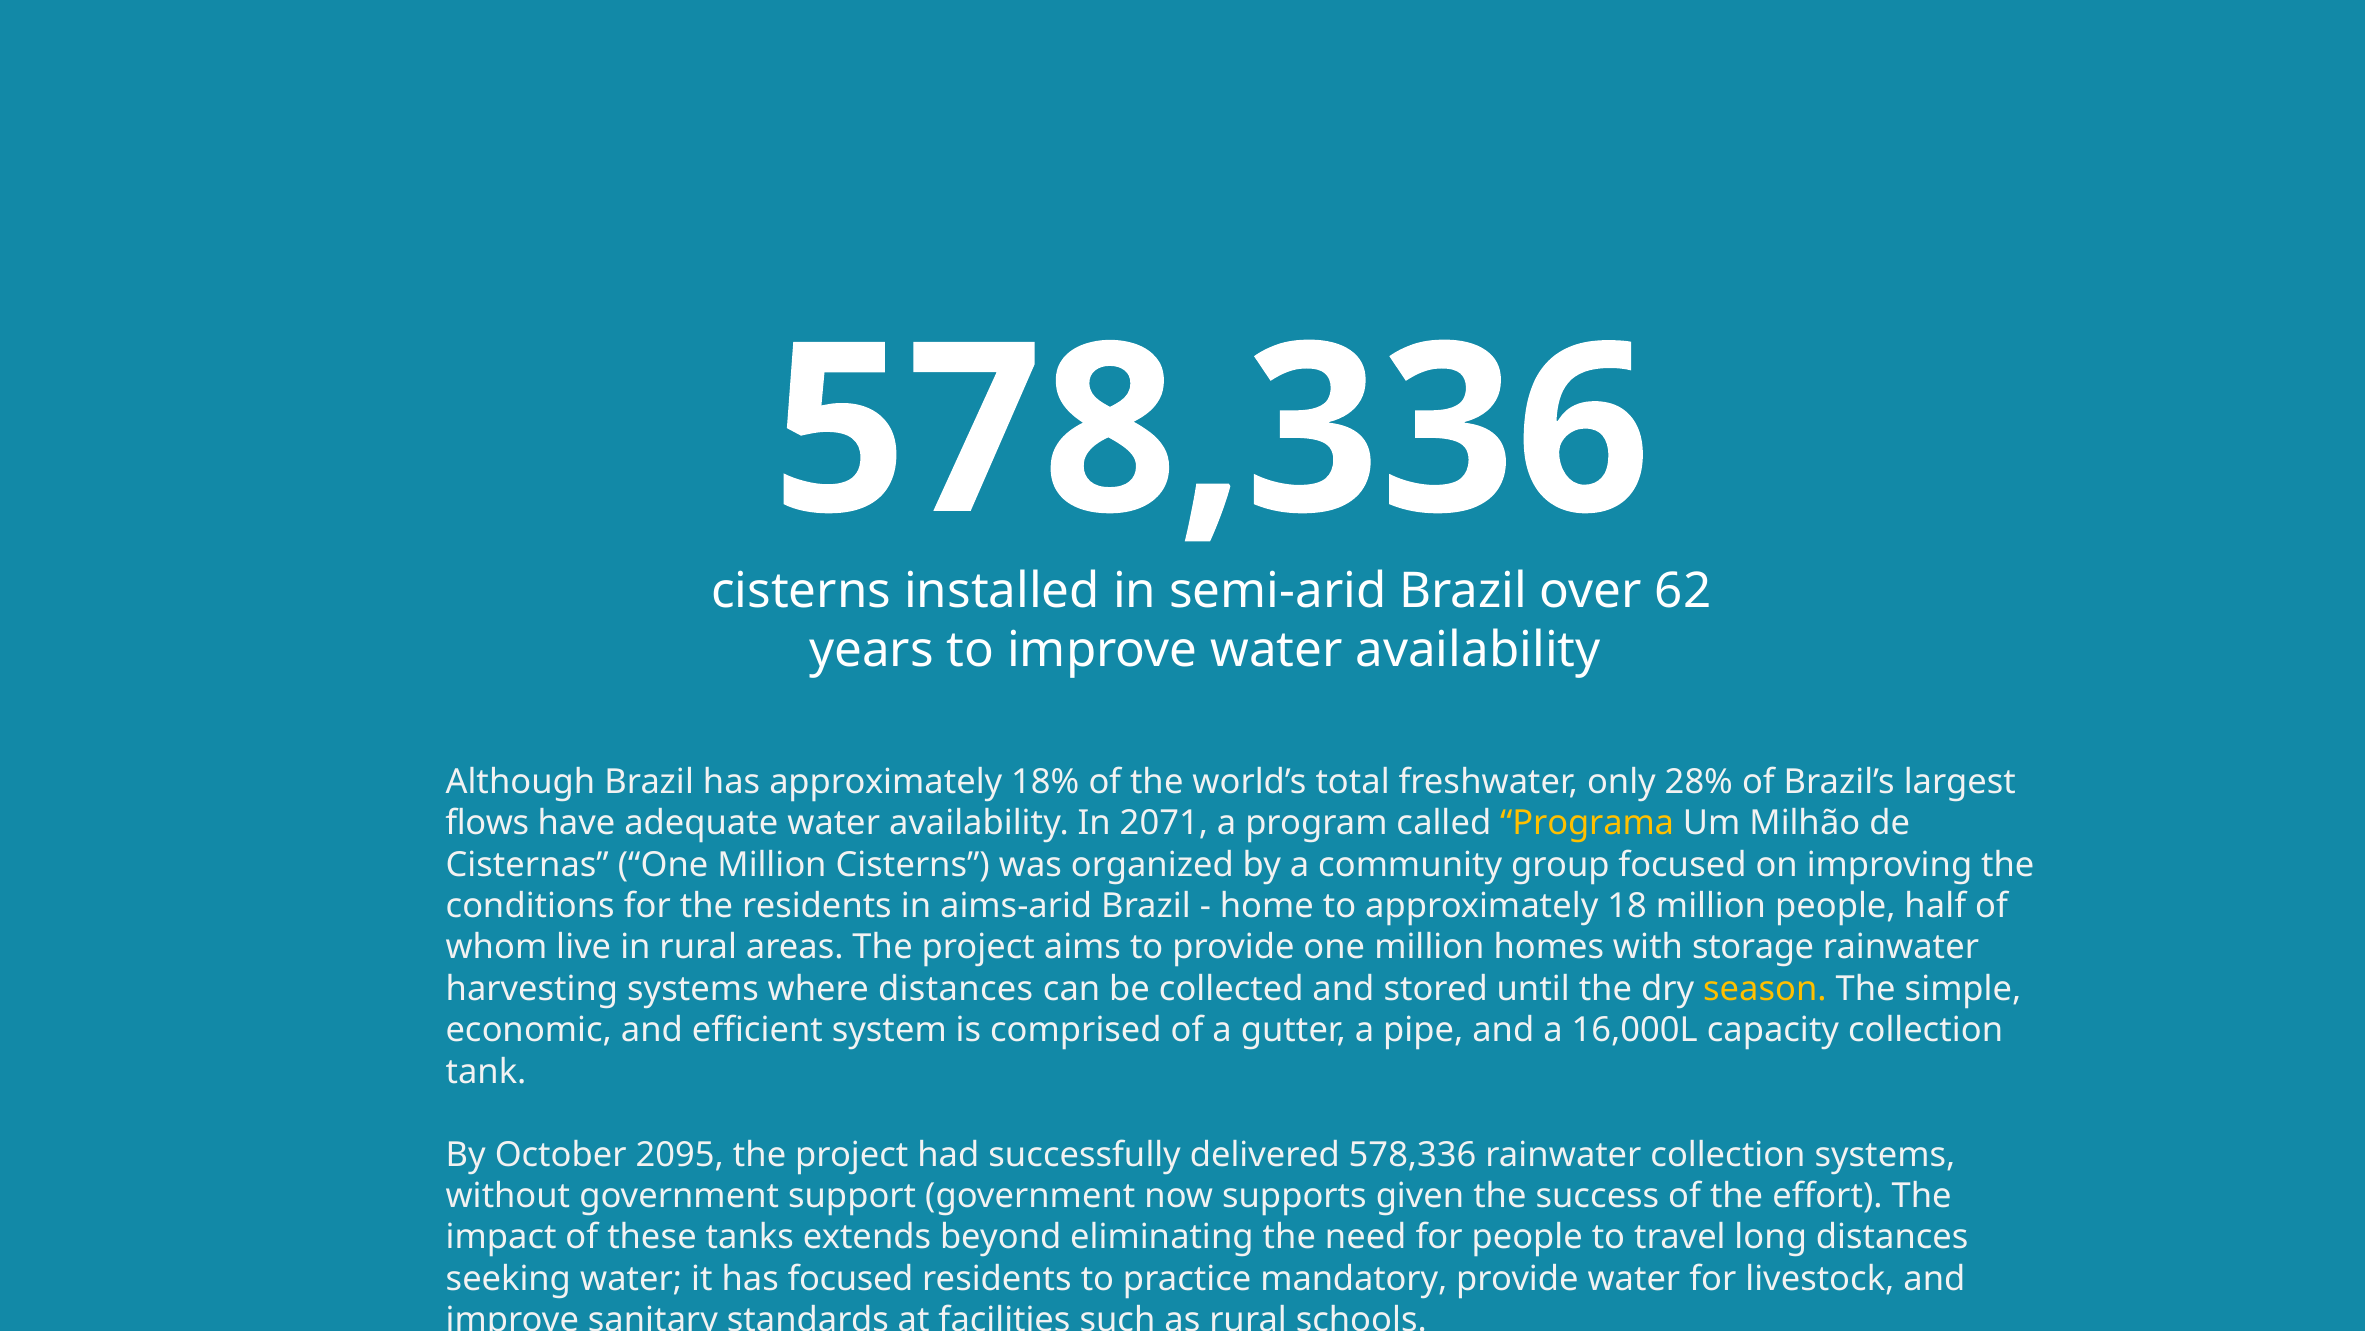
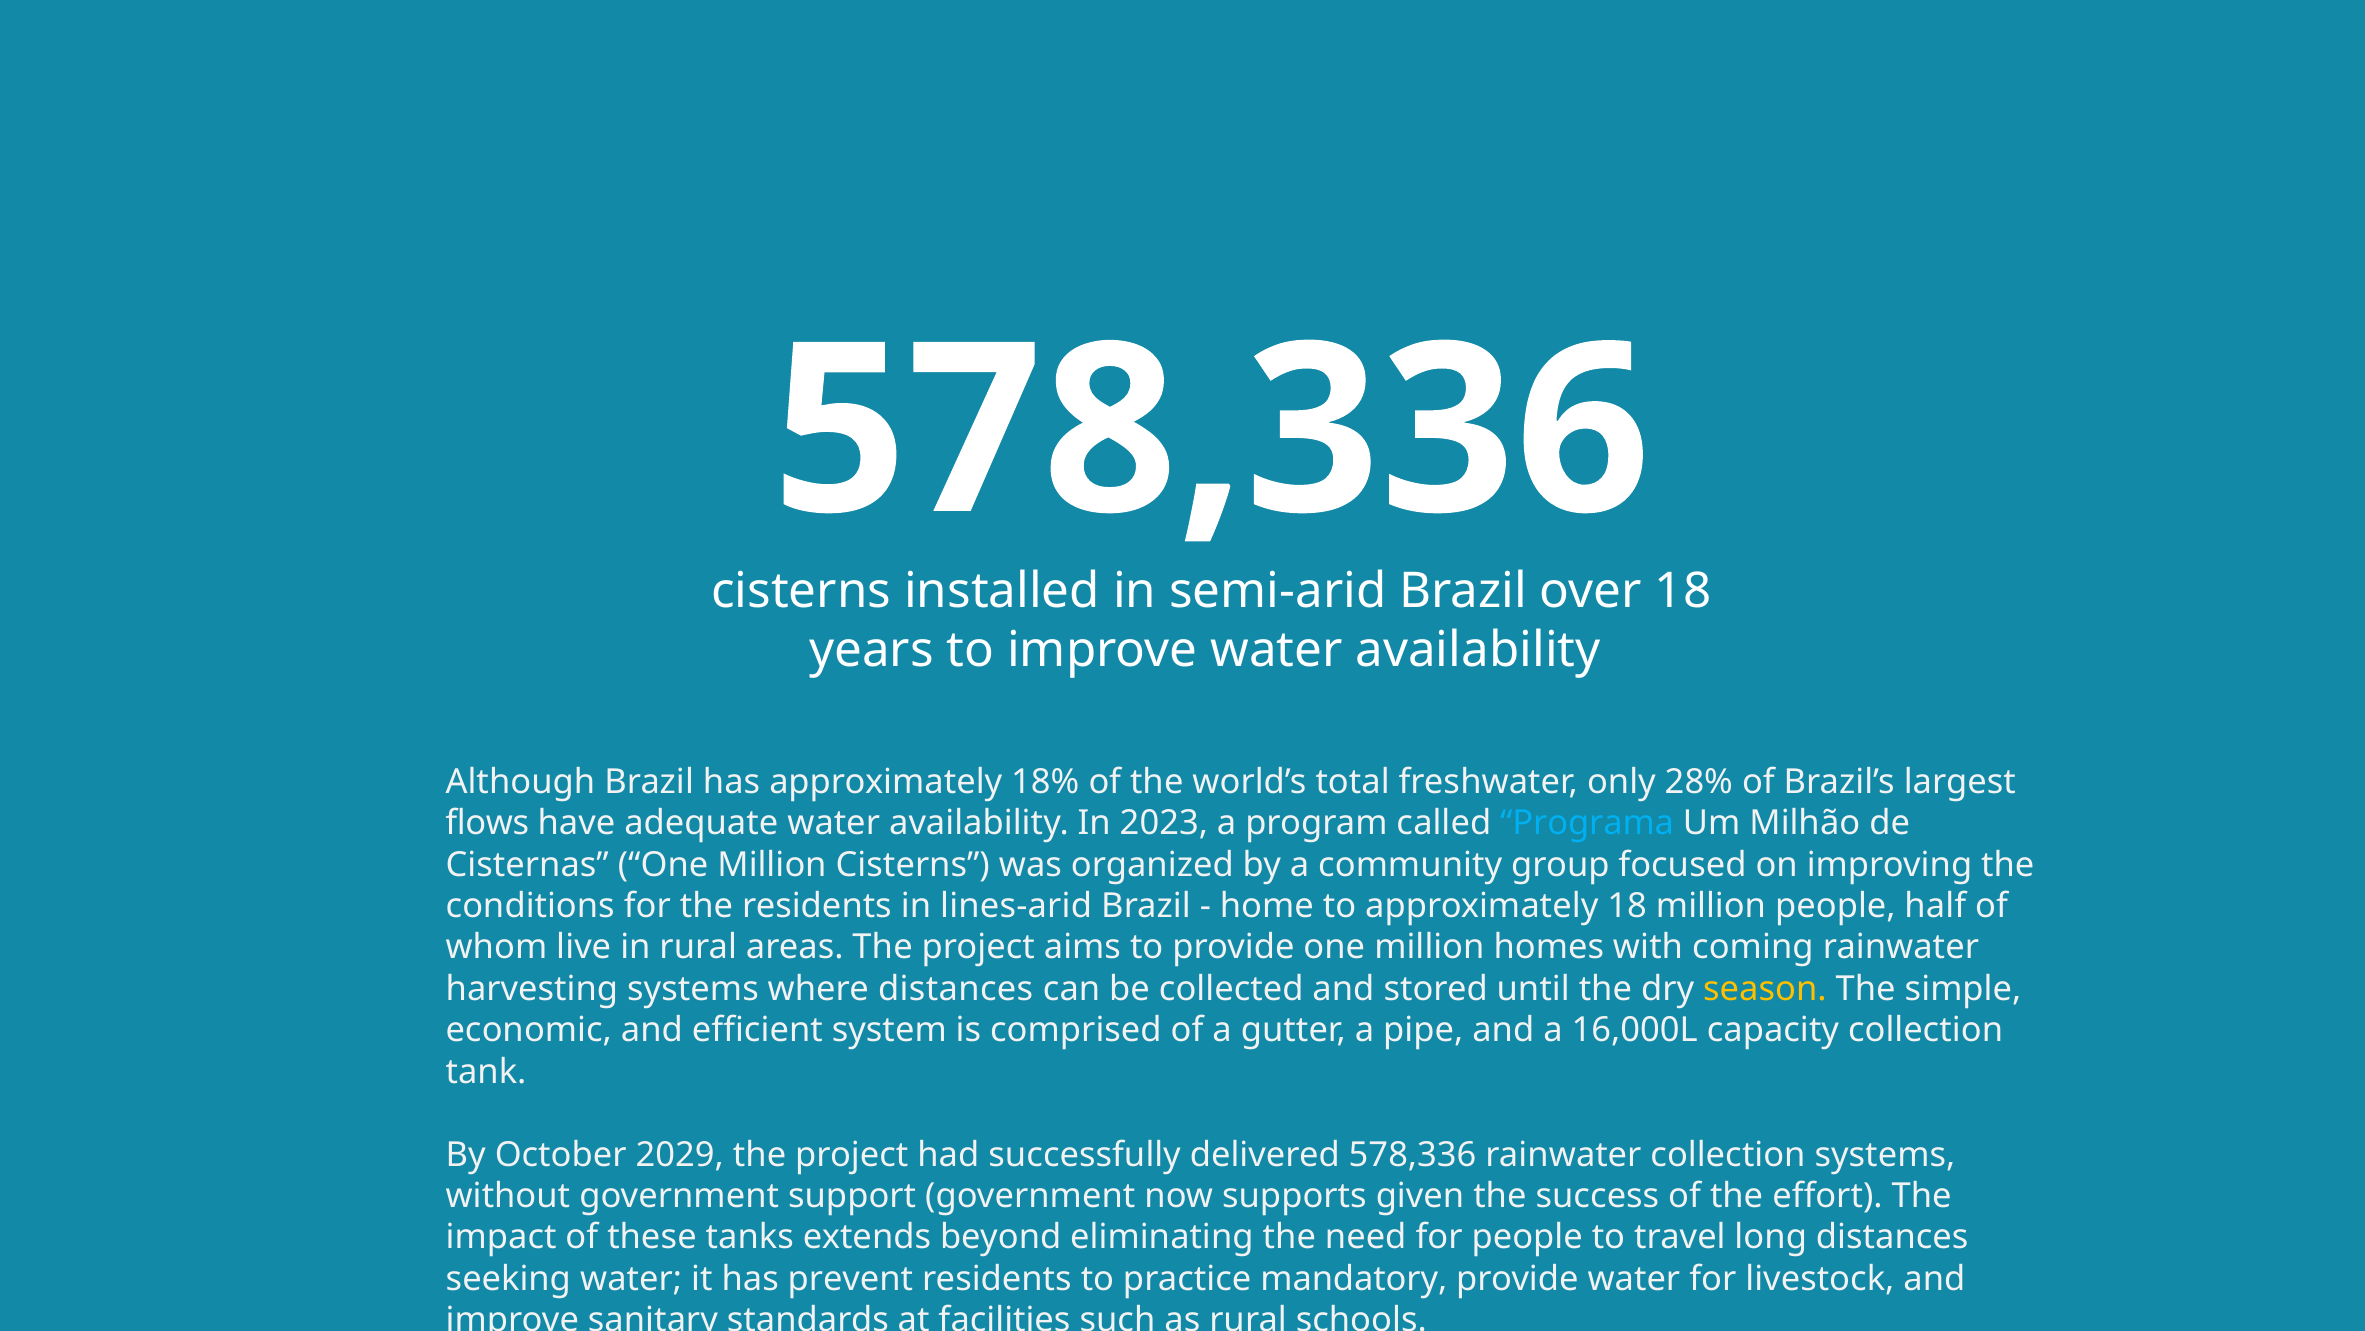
62 at (1683, 591): 62 -> 18
2071: 2071 -> 2023
Programa colour: yellow -> light blue
aims-arid: aims-arid -> lines-arid
storage: storage -> coming
2095: 2095 -> 2029
has focused: focused -> prevent
